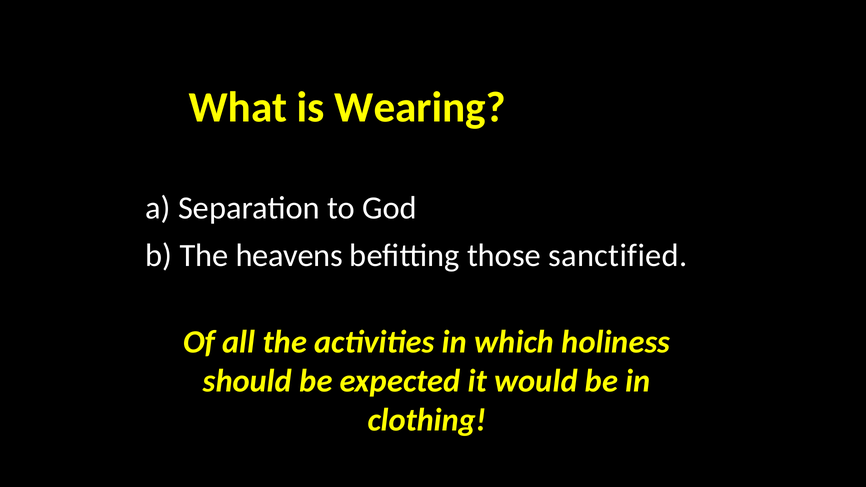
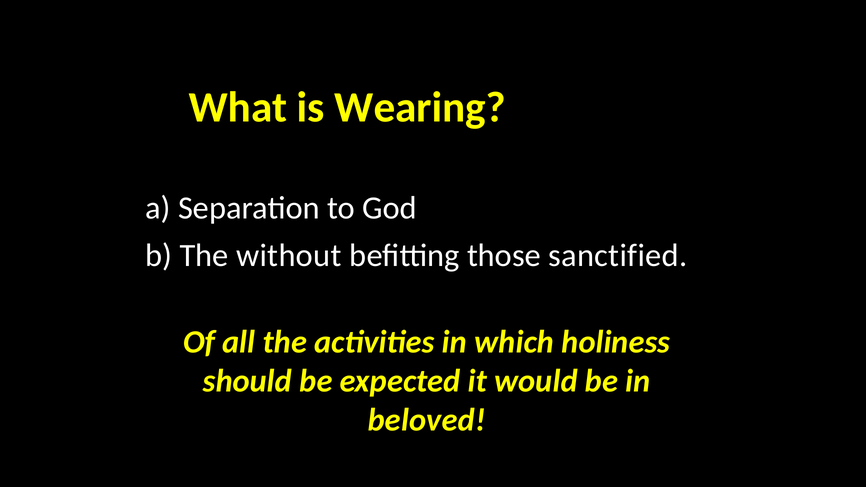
heavens: heavens -> without
clothing: clothing -> beloved
